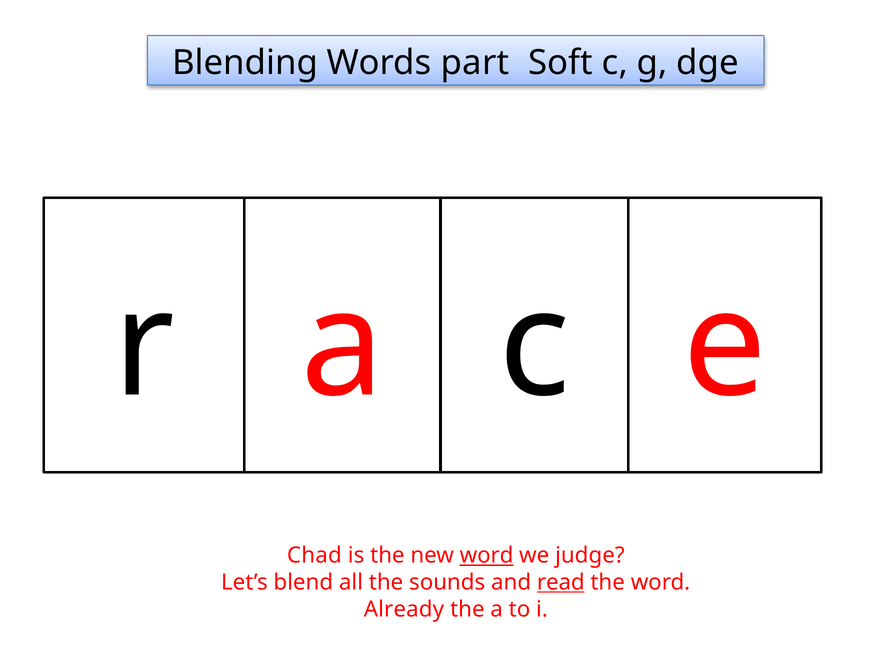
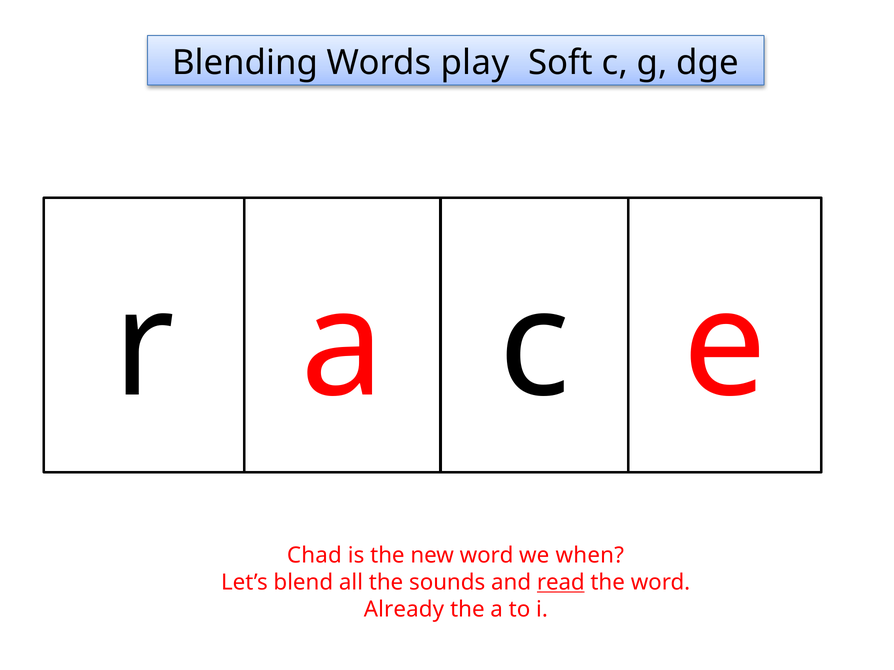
part: part -> play
word at (487, 556) underline: present -> none
judge: judge -> when
